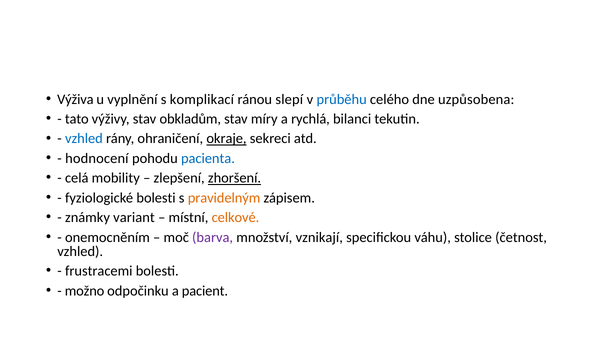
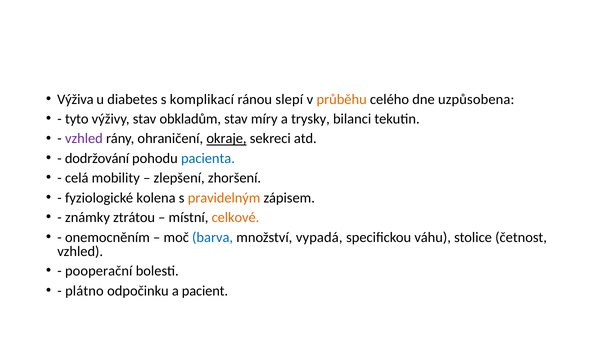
vyplnění: vyplnění -> diabetes
průběhu colour: blue -> orange
tato: tato -> tyto
rychlá: rychlá -> trysky
vzhled at (84, 139) colour: blue -> purple
hodnocení: hodnocení -> dodržování
zhoršení underline: present -> none
fyziologické bolesti: bolesti -> kolena
variant: variant -> ztrátou
barva colour: purple -> blue
vznikají: vznikají -> vypadá
frustracemi: frustracemi -> pooperační
možno: možno -> plátno
